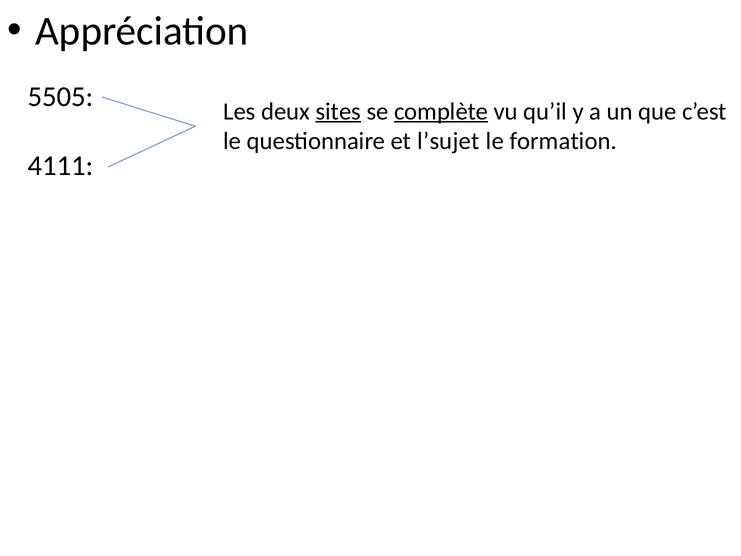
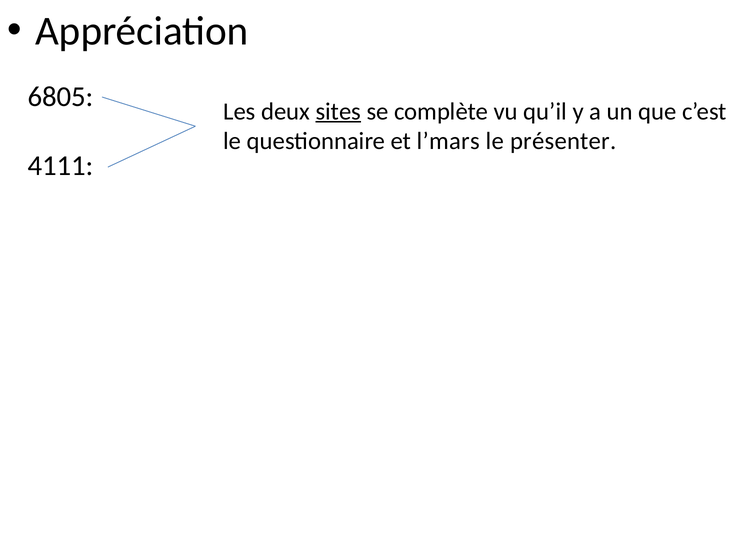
5505: 5505 -> 6805
complète underline: present -> none
l’sujet: l’sujet -> l’mars
formation: formation -> présenter
